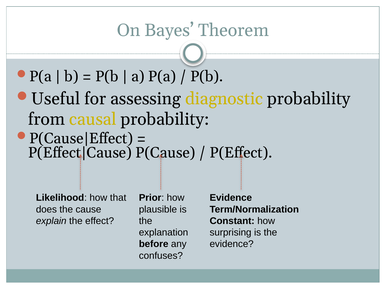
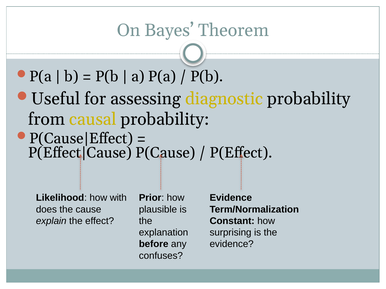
that: that -> with
